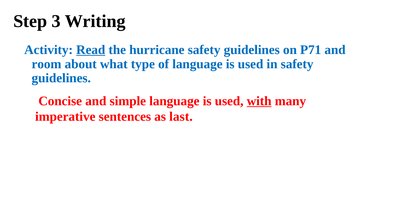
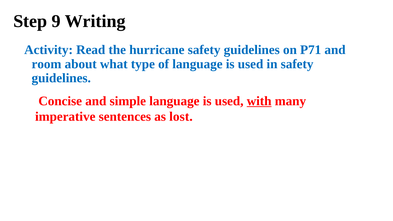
3: 3 -> 9
Read underline: present -> none
last: last -> lost
